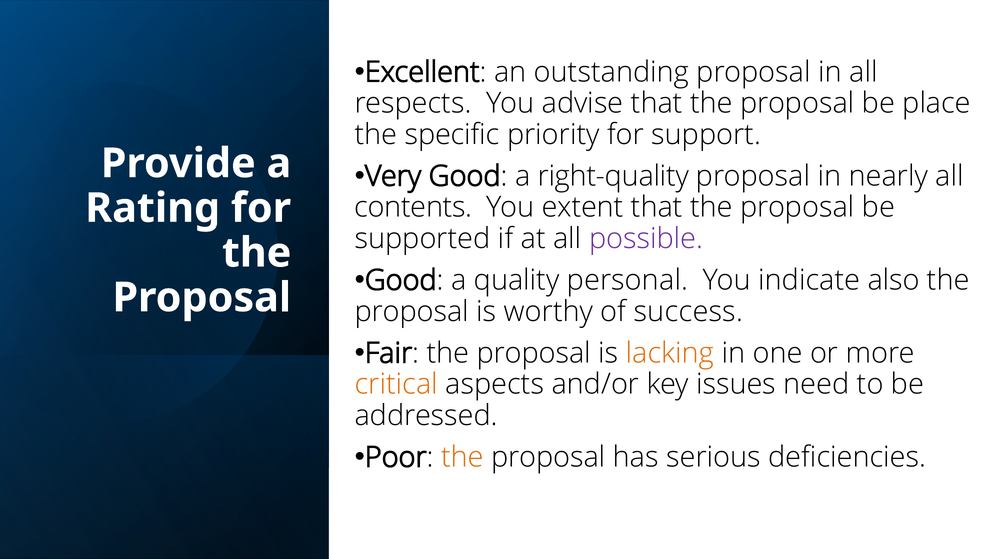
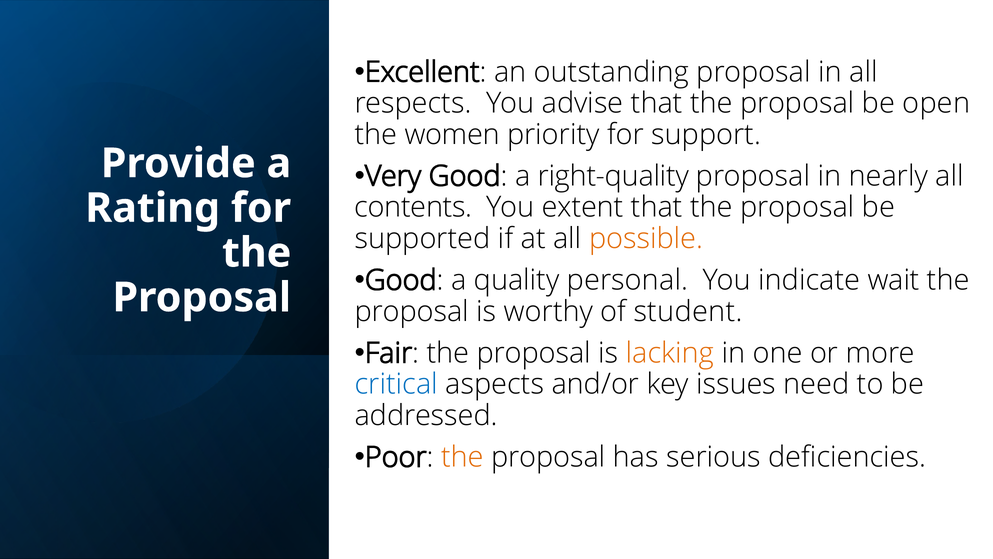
place: place -> open
specific: specific -> women
possible colour: purple -> orange
also: also -> wait
success: success -> student
critical colour: orange -> blue
